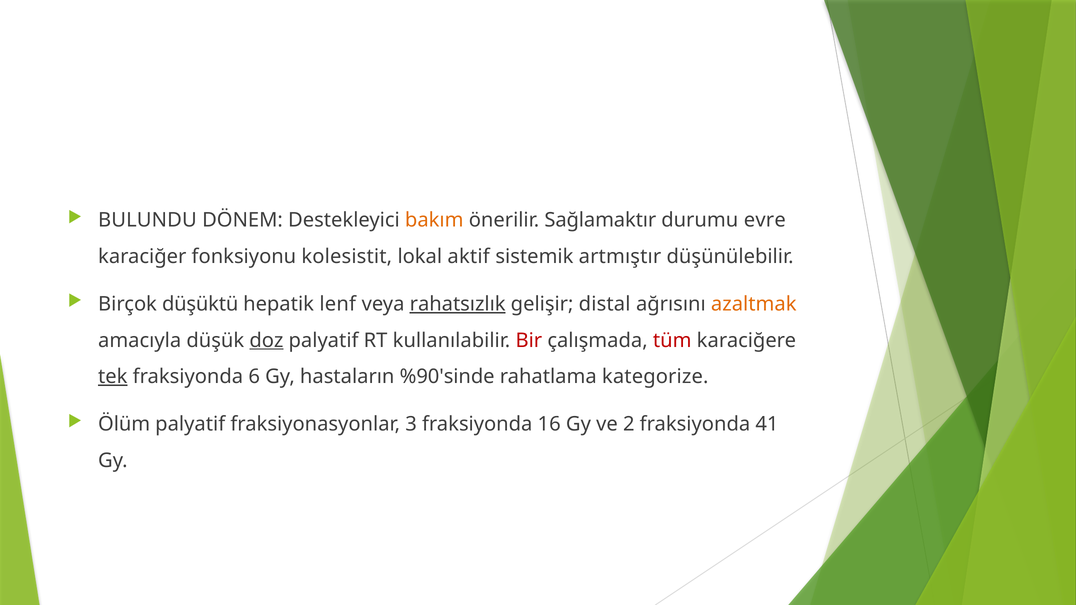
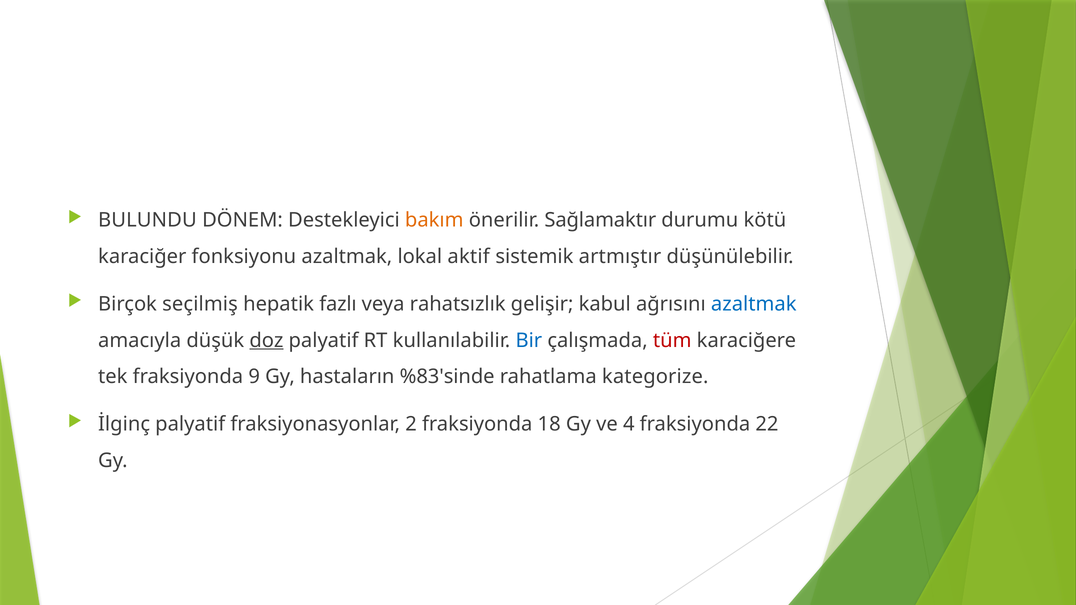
evre: evre -> kötü
fonksiyonu kolesistit: kolesistit -> azaltmak
düşüktü: düşüktü -> seçilmiş
lenf: lenf -> fazlı
rahatsızlık underline: present -> none
distal: distal -> kabul
azaltmak at (754, 304) colour: orange -> blue
Bir colour: red -> blue
tek underline: present -> none
6: 6 -> 9
%90'sinde: %90'sinde -> %83'sinde
Ölüm: Ölüm -> İlginç
3: 3 -> 2
16: 16 -> 18
2: 2 -> 4
41: 41 -> 22
